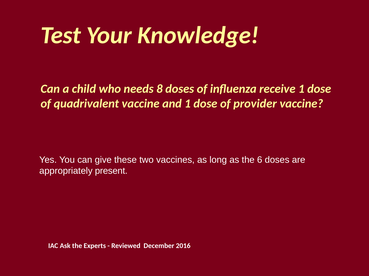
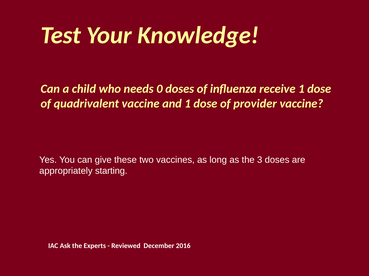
8: 8 -> 0
6: 6 -> 3
present: present -> starting
